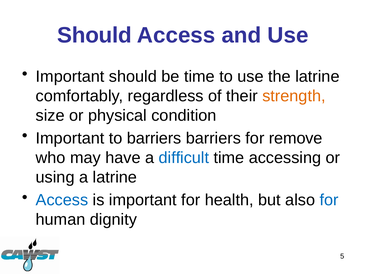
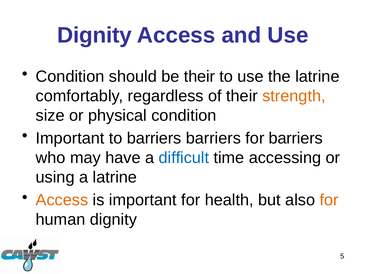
Should at (94, 35): Should -> Dignity
Important at (70, 77): Important -> Condition
be time: time -> their
for remove: remove -> barriers
Access at (62, 200) colour: blue -> orange
for at (329, 200) colour: blue -> orange
